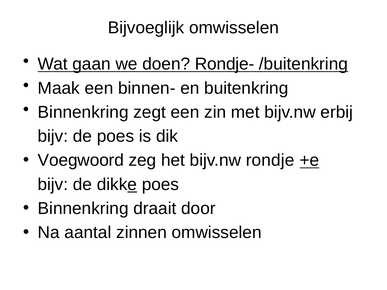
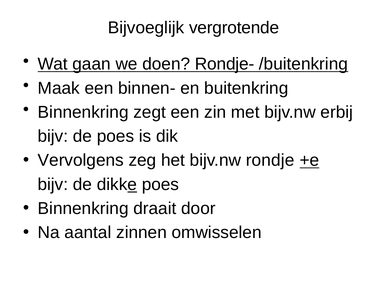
Bijvoeglijk omwisselen: omwisselen -> vergrotende
Voegwoord: Voegwoord -> Vervolgens
